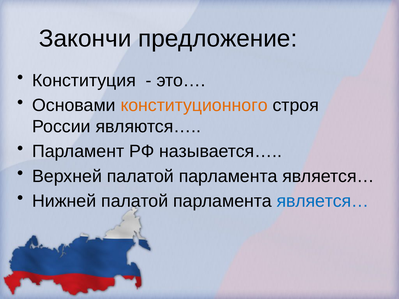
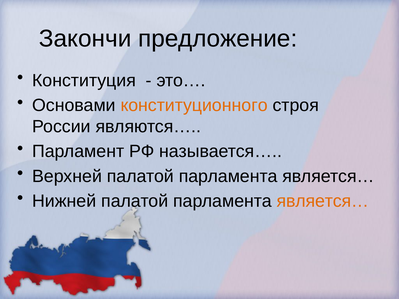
является… at (323, 201) colour: blue -> orange
